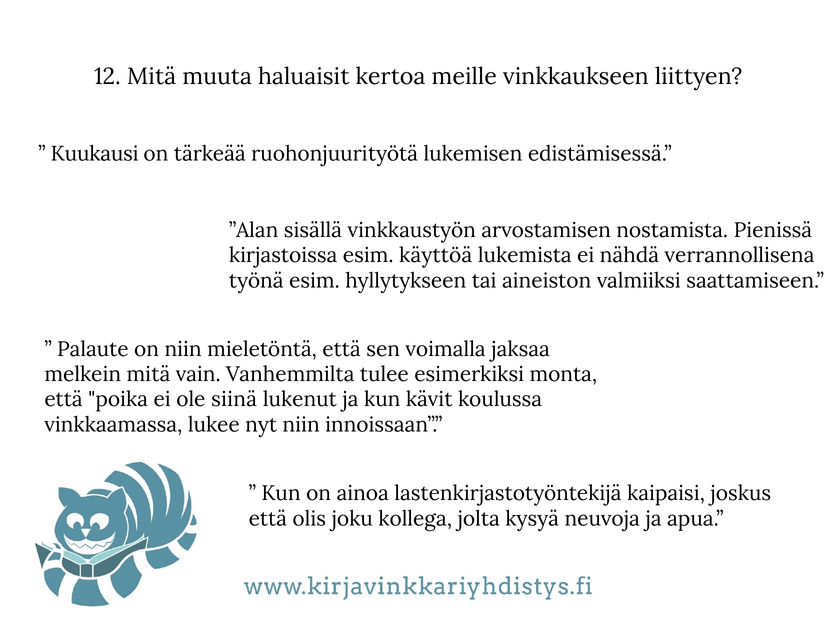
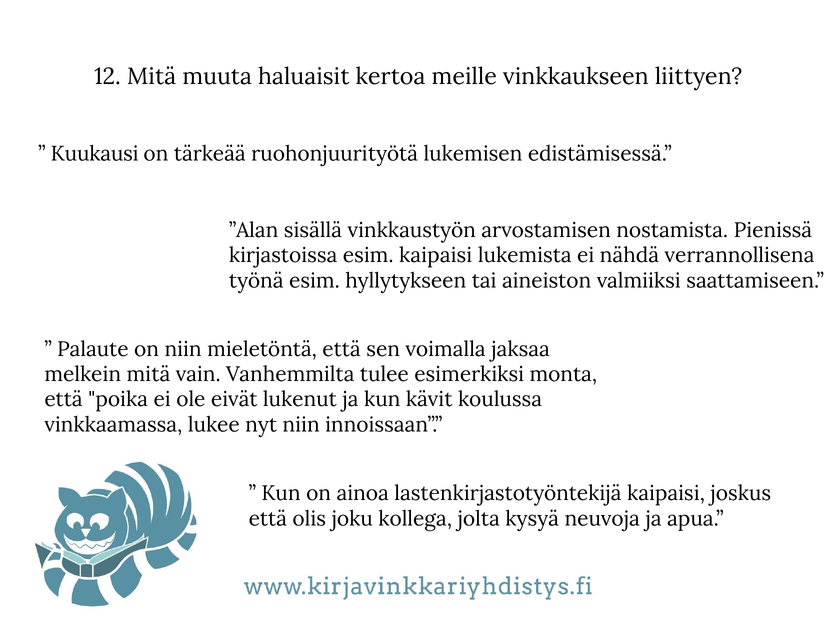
esim käyttöä: käyttöä -> kaipaisi
siinä: siinä -> eivät
